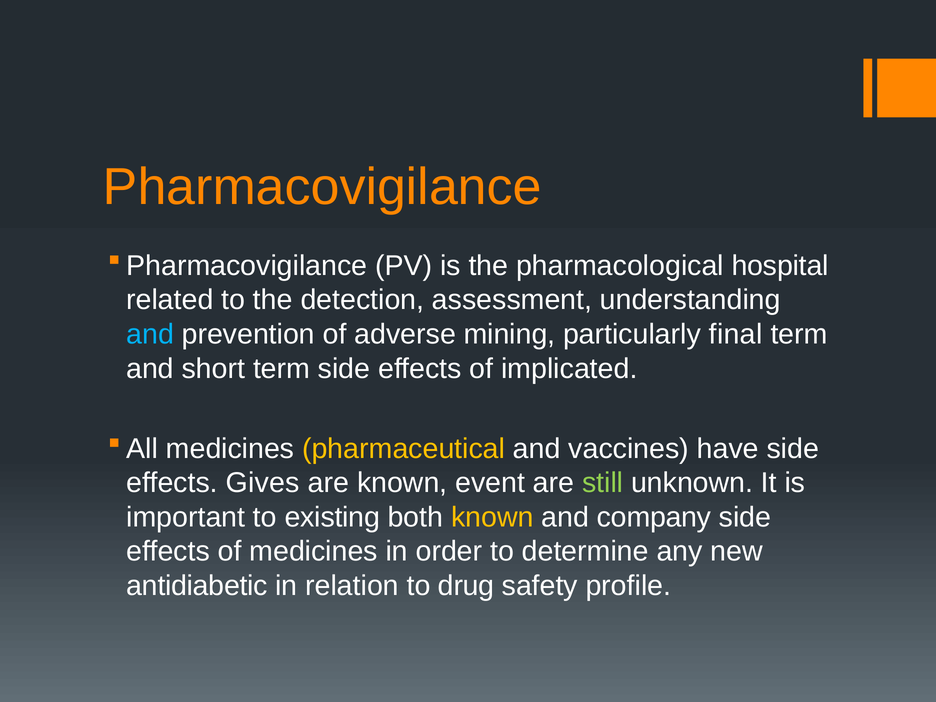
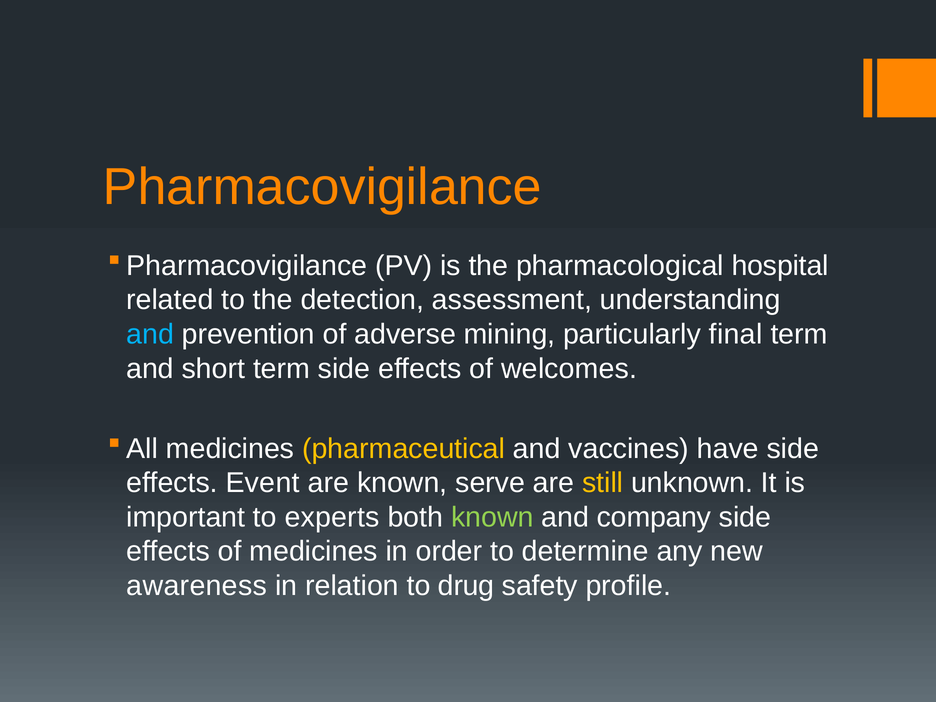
implicated: implicated -> welcomes
Gives: Gives -> Event
event: event -> serve
still colour: light green -> yellow
existing: existing -> experts
known at (492, 517) colour: yellow -> light green
antidiabetic: antidiabetic -> awareness
